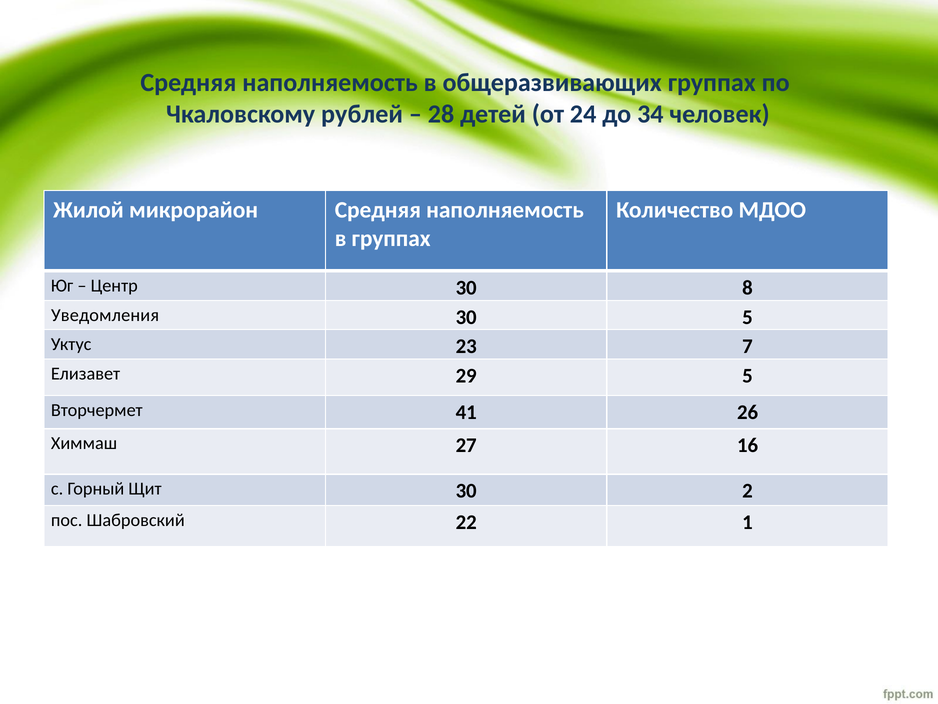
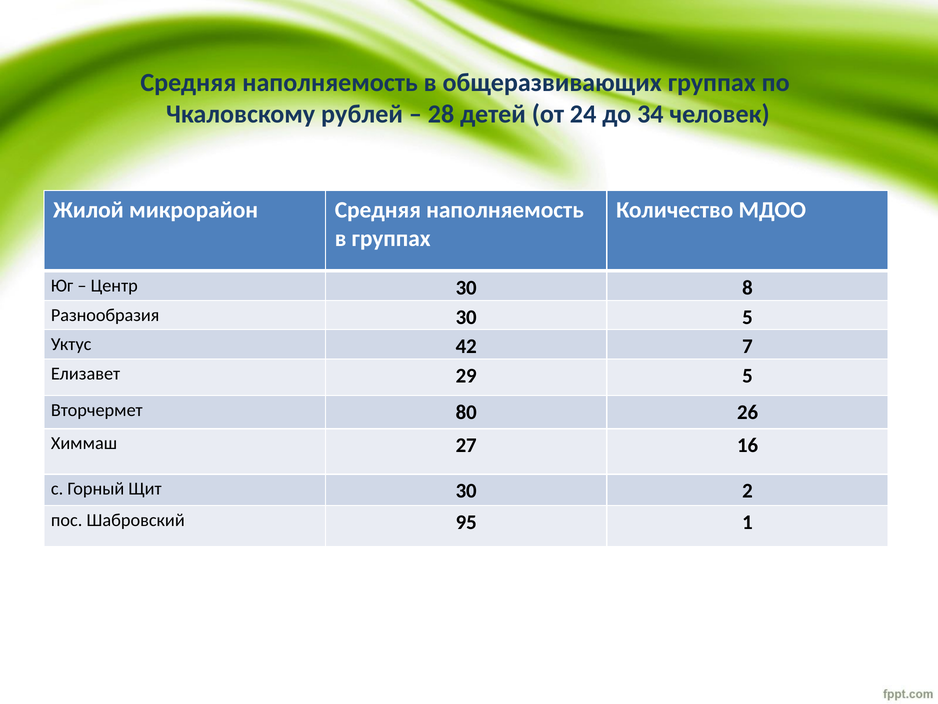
Уведомления: Уведомления -> Разнообразия
23: 23 -> 42
41: 41 -> 80
22: 22 -> 95
